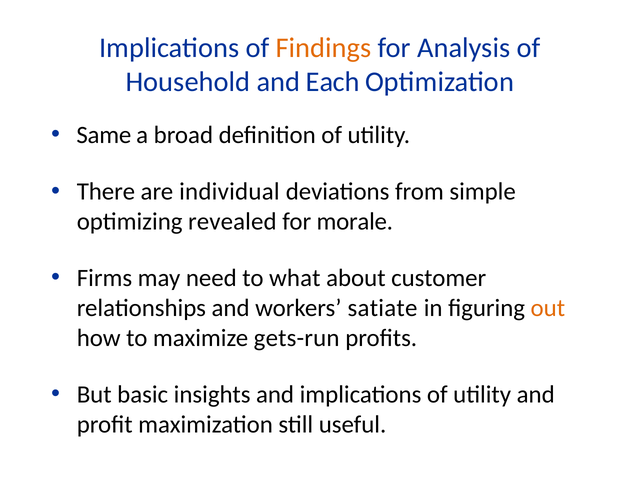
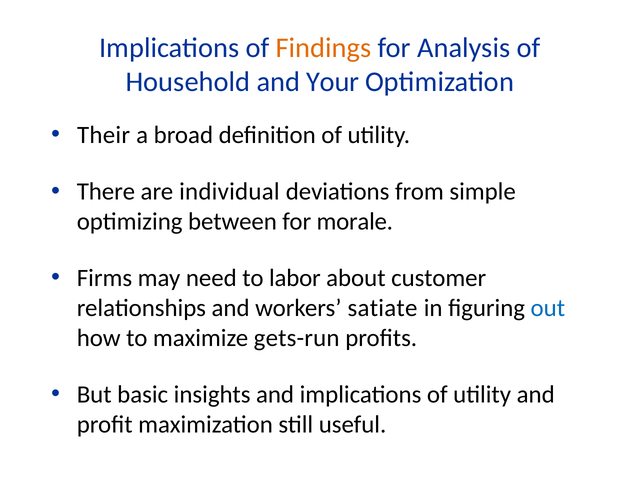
Each: Each -> Your
Same: Same -> Their
revealed: revealed -> between
what: what -> labor
out colour: orange -> blue
